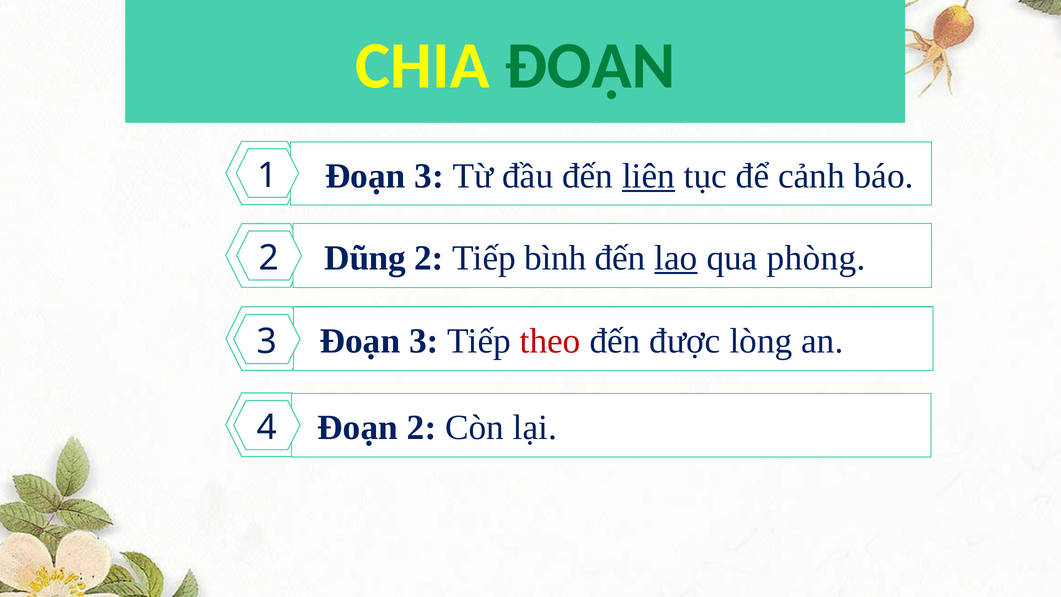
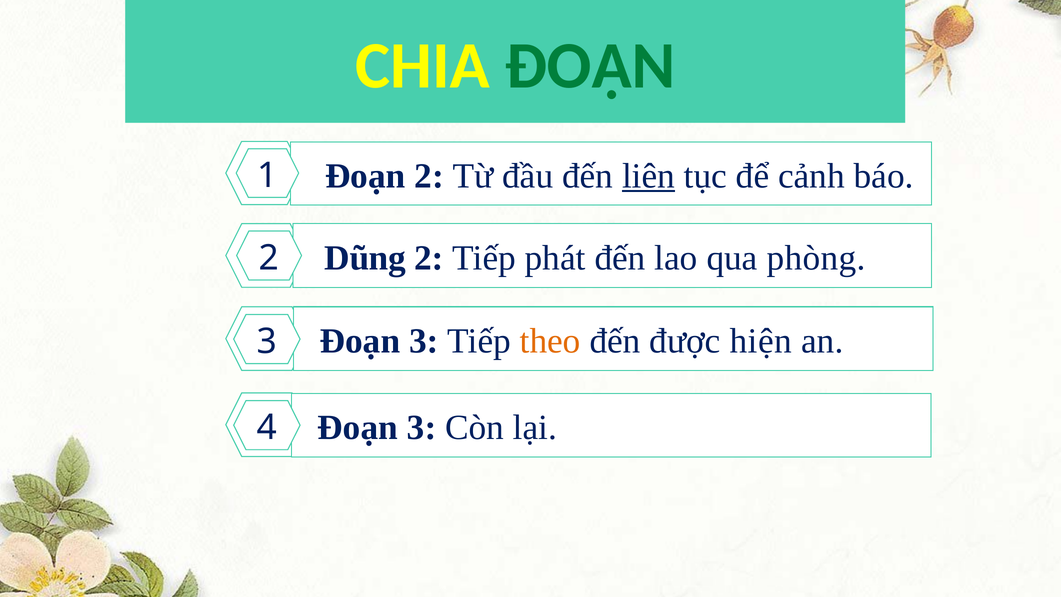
3 at (429, 176): 3 -> 2
bình: bình -> phát
lao underline: present -> none
theo colour: red -> orange
lòng: lòng -> hiện
2 at (422, 427): 2 -> 3
